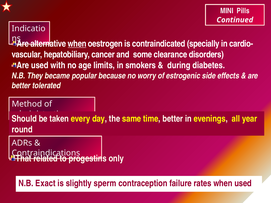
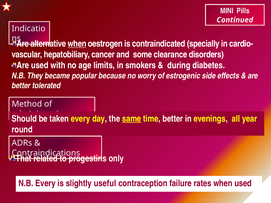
same underline: none -> present
N.B Exact: Exact -> Every
sperm: sperm -> useful
